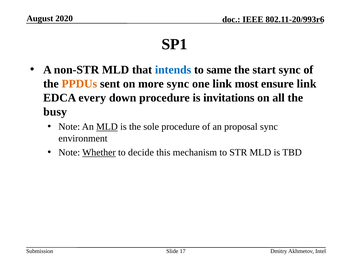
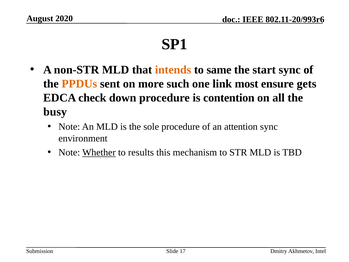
intends colour: blue -> orange
more sync: sync -> such
ensure link: link -> gets
every: every -> check
invitations: invitations -> contention
MLD at (107, 127) underline: present -> none
proposal: proposal -> attention
decide: decide -> results
